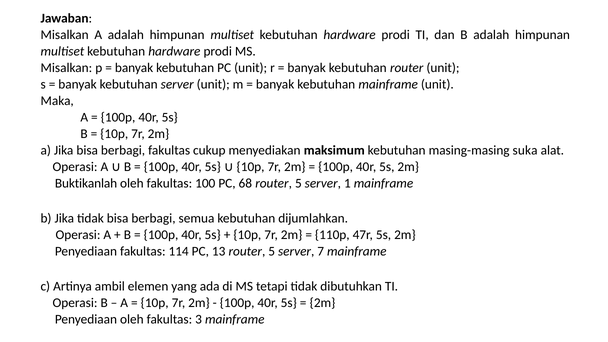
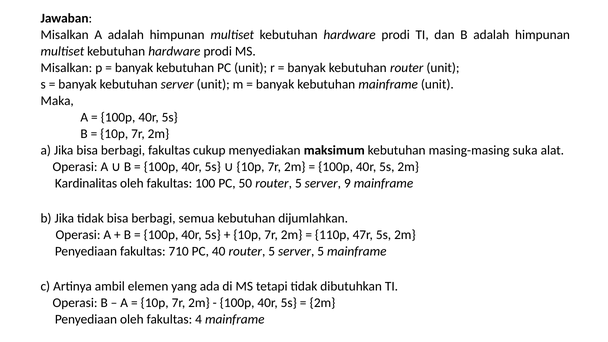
Buktikanlah: Buktikanlah -> Kardinalitas
68: 68 -> 50
1: 1 -> 9
114: 114 -> 710
13: 13 -> 40
server 7: 7 -> 5
3: 3 -> 4
